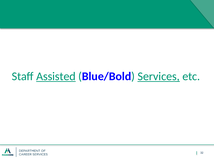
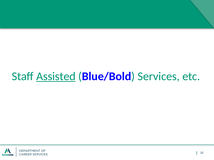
Services underline: present -> none
